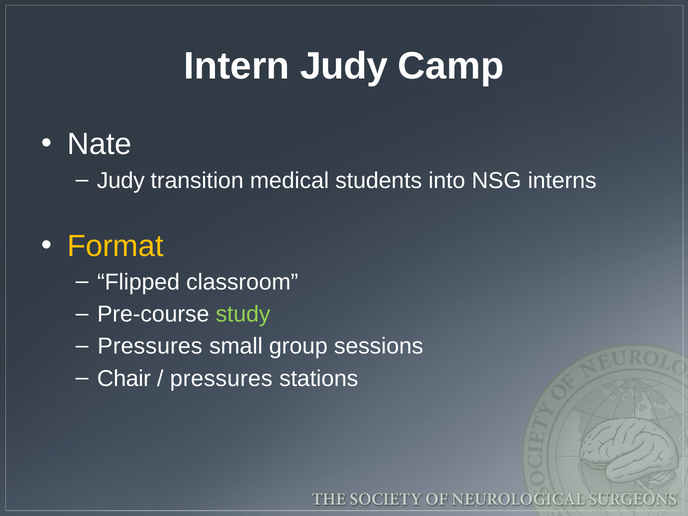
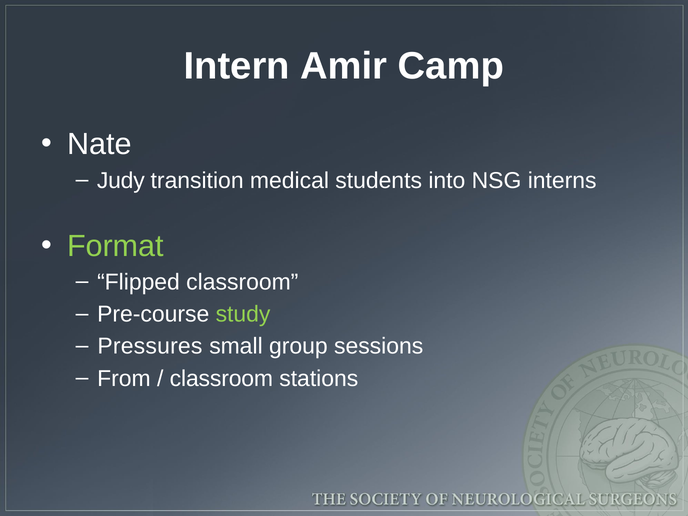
Intern Judy: Judy -> Amir
Format colour: yellow -> light green
Chair: Chair -> From
pressures at (221, 378): pressures -> classroom
